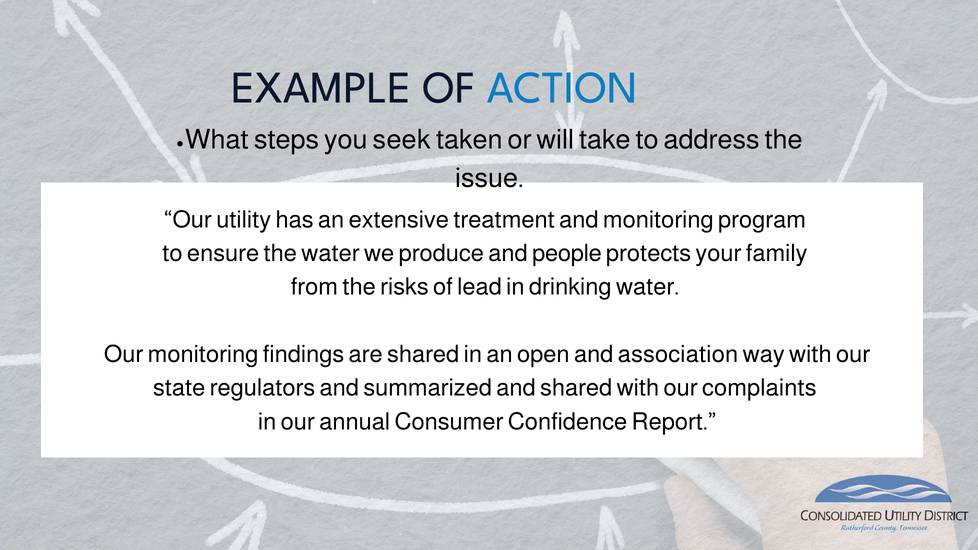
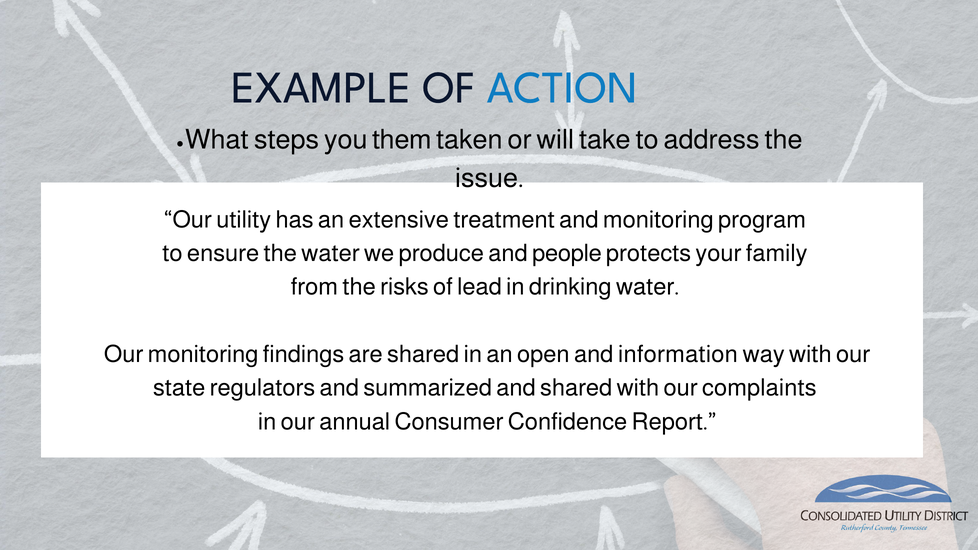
seek: seek -> them
association: association -> information
